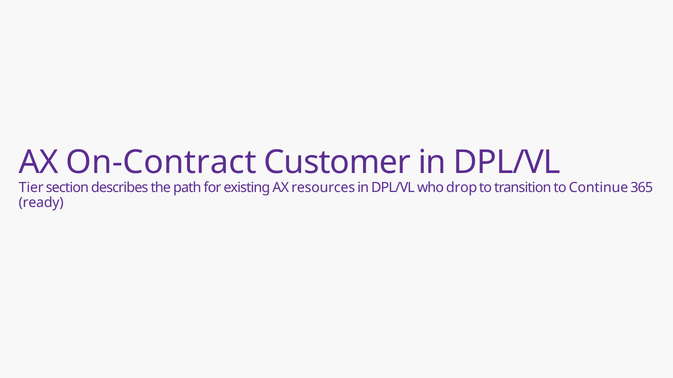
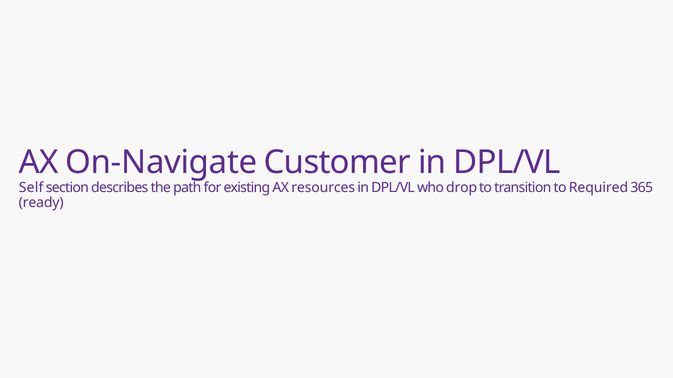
On-Contract: On-Contract -> On-Navigate
Tier: Tier -> Self
Continue: Continue -> Required
